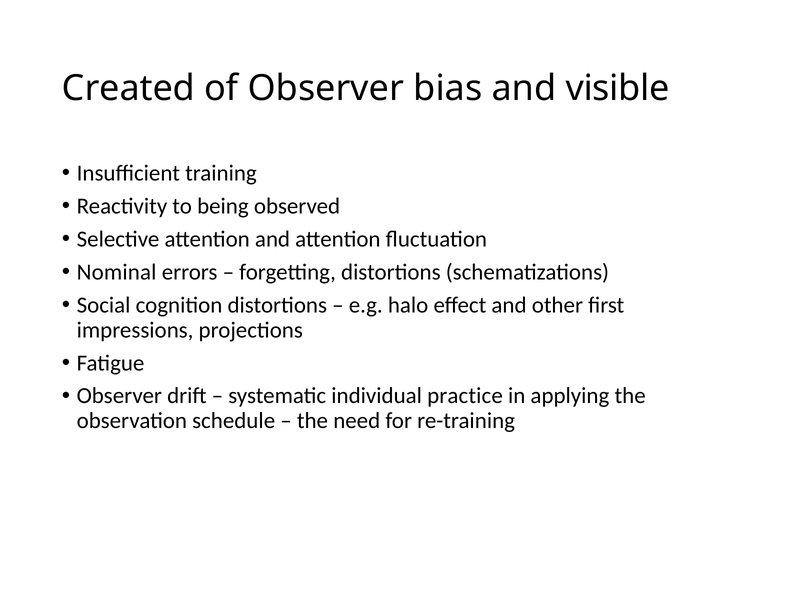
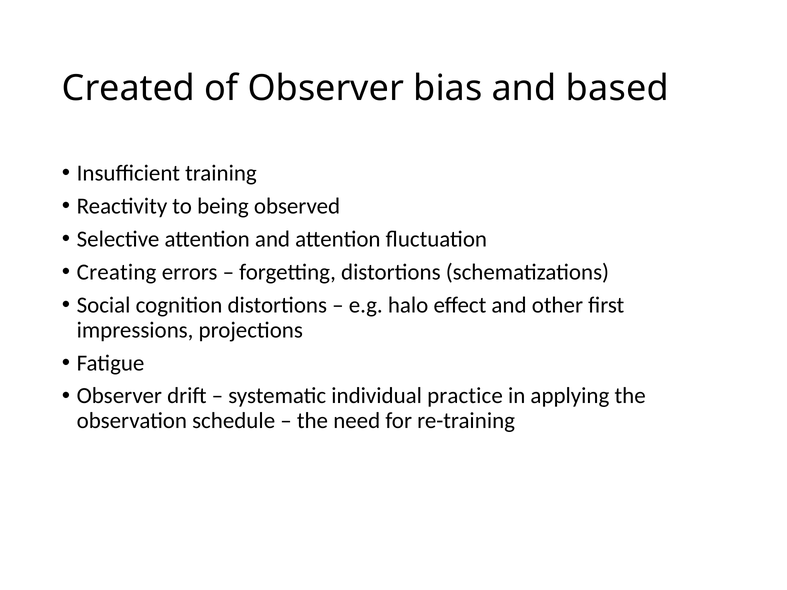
visible: visible -> based
Nominal: Nominal -> Creating
